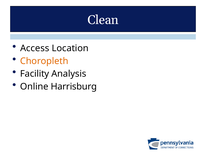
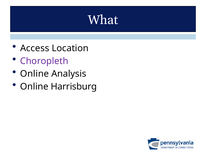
Clean: Clean -> What
Choropleth colour: orange -> purple
Facility at (35, 74): Facility -> Online
